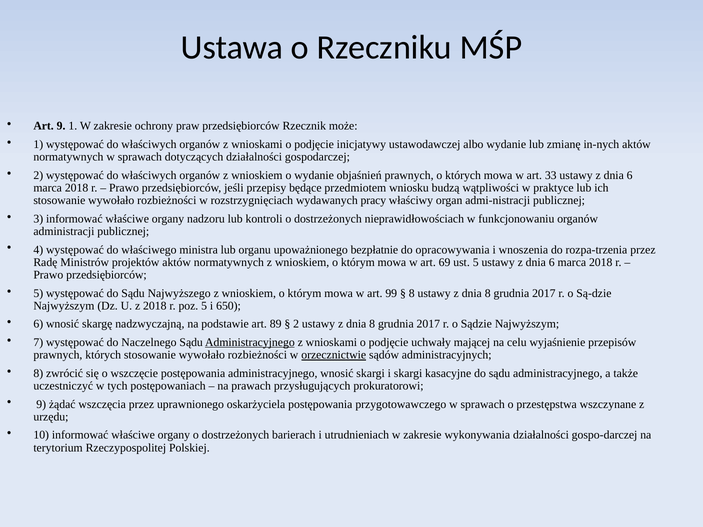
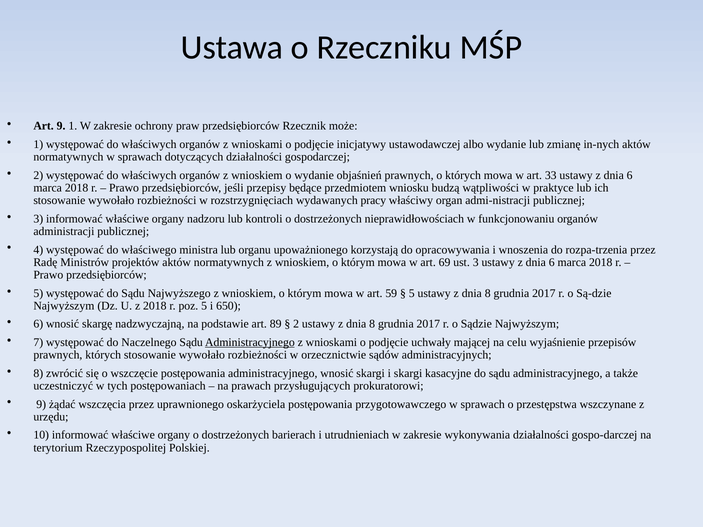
bezpłatnie: bezpłatnie -> korzystają
ust 5: 5 -> 3
99: 99 -> 59
8 at (412, 293): 8 -> 5
orzecznictwie underline: present -> none
